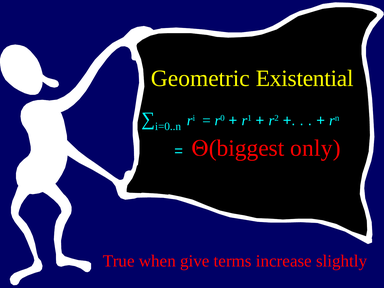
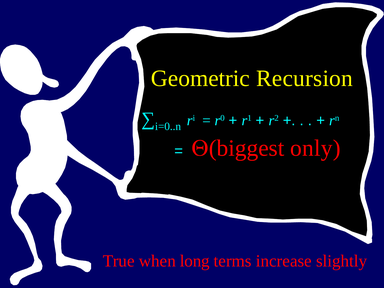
Existential: Existential -> Recursion
give: give -> long
